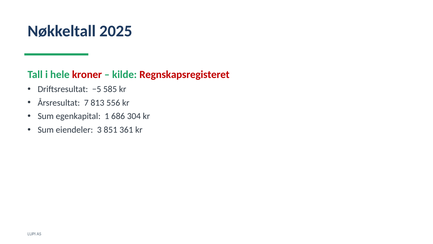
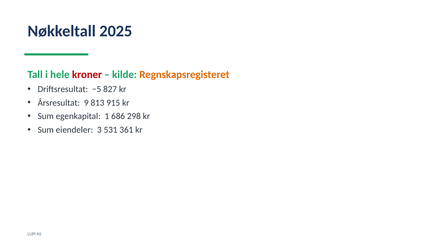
Regnskapsregisteret colour: red -> orange
585: 585 -> 827
7: 7 -> 9
556: 556 -> 915
304: 304 -> 298
851: 851 -> 531
